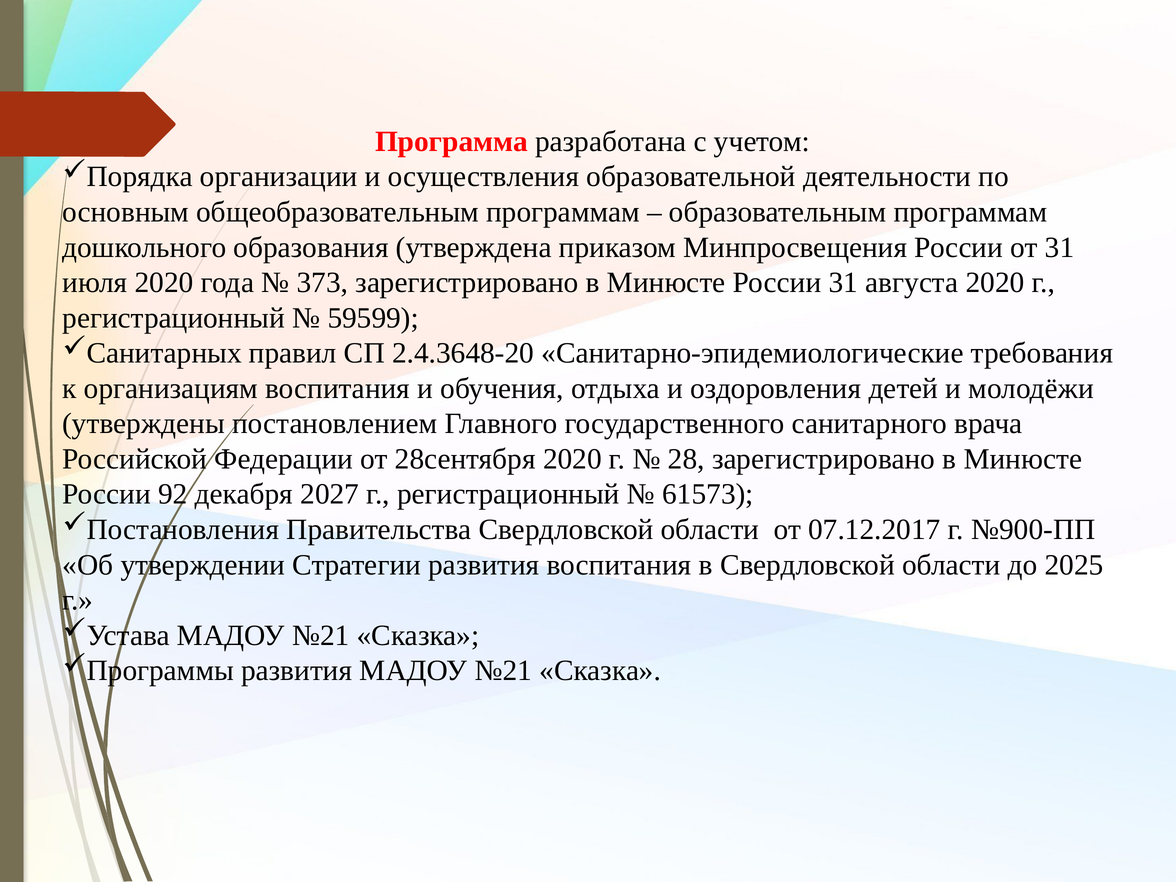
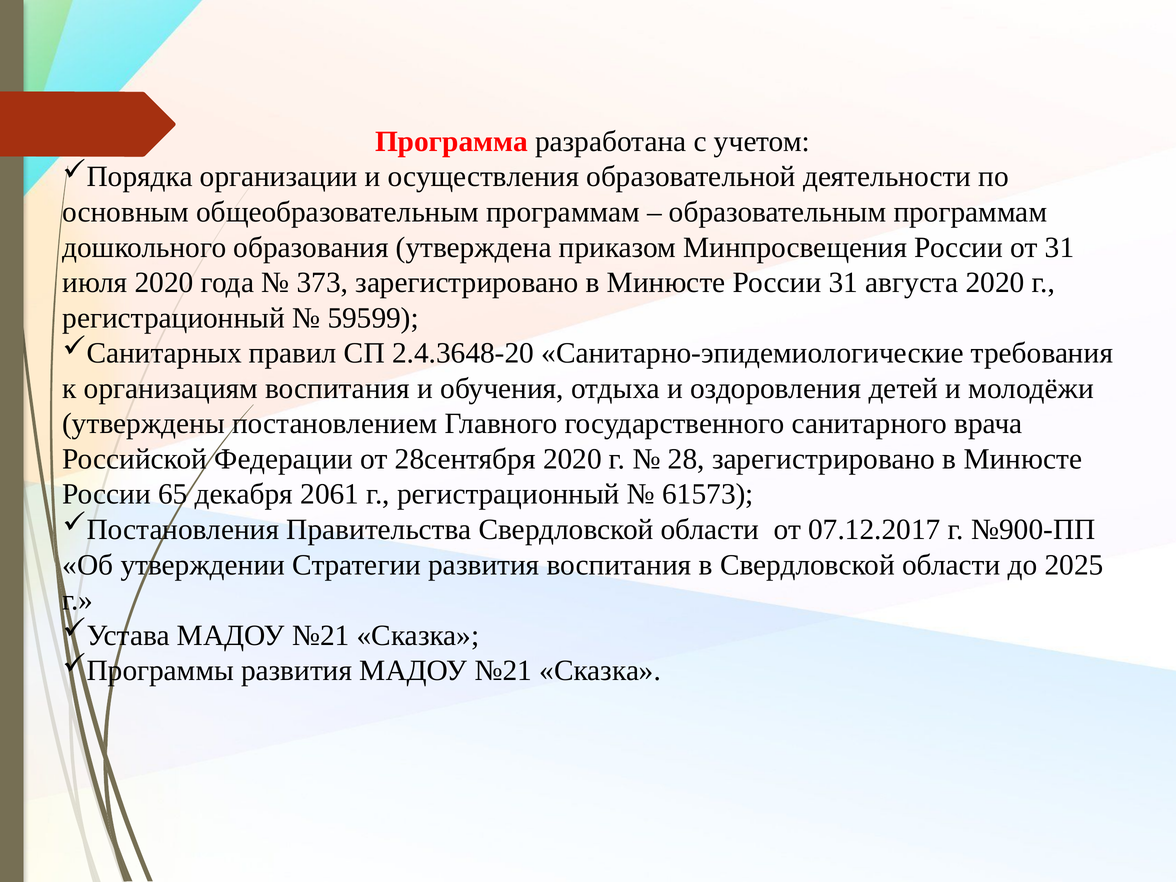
92: 92 -> 65
2027: 2027 -> 2061
